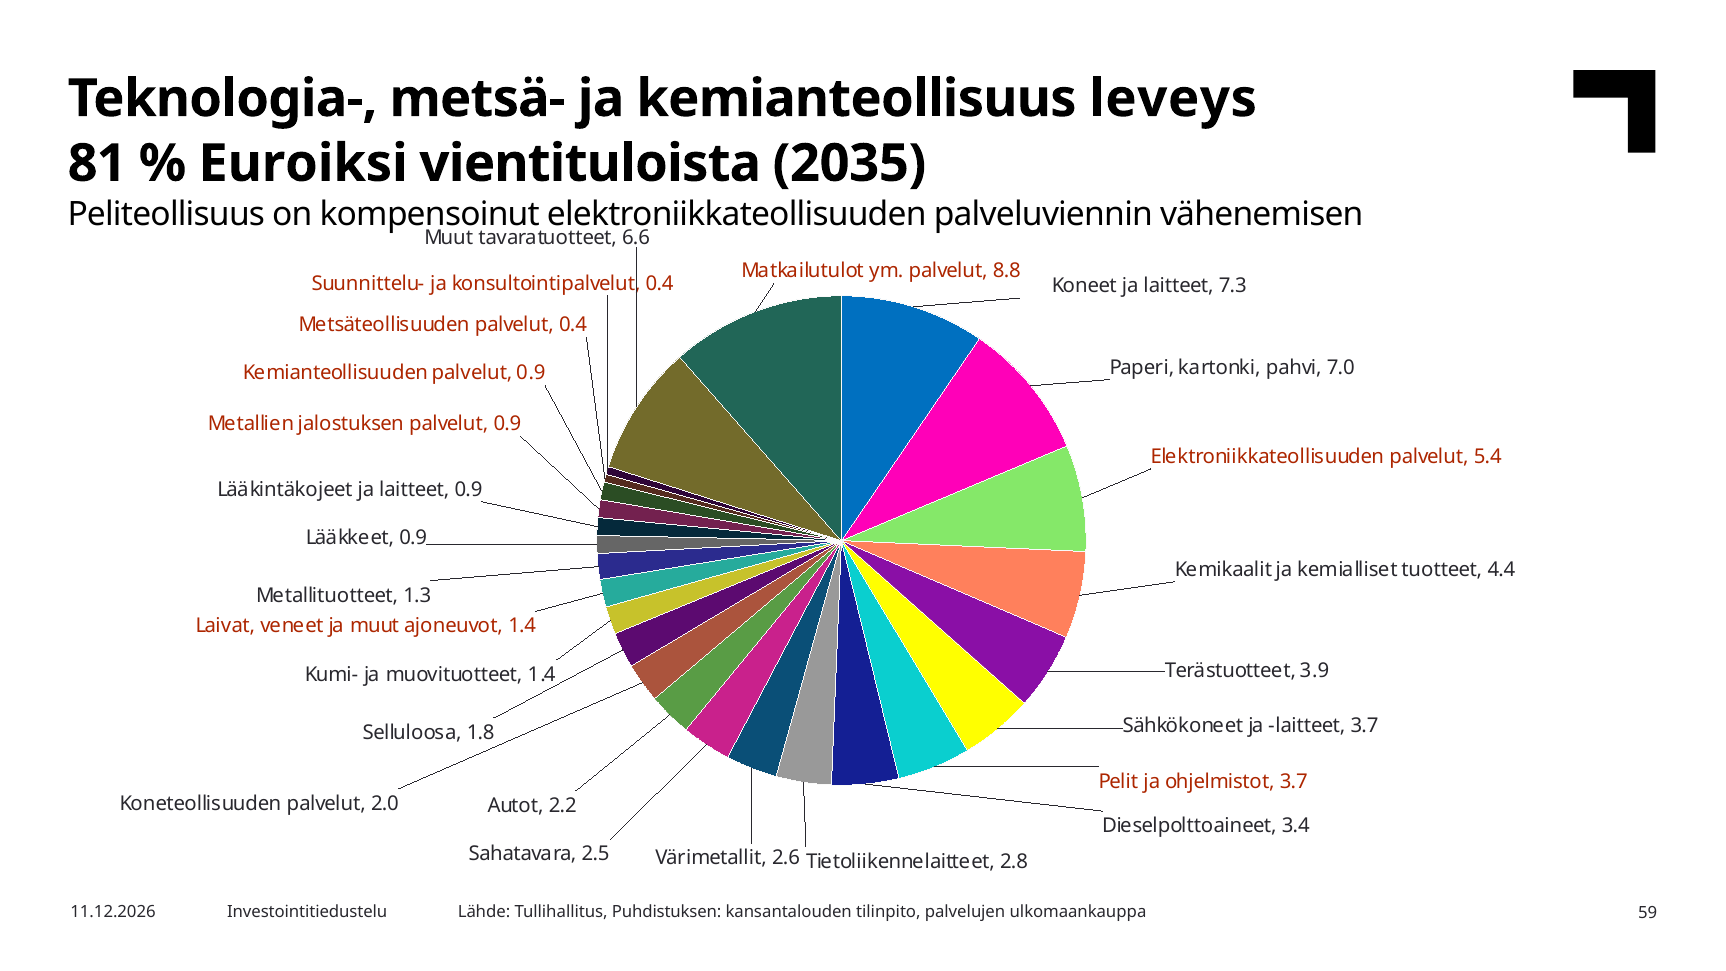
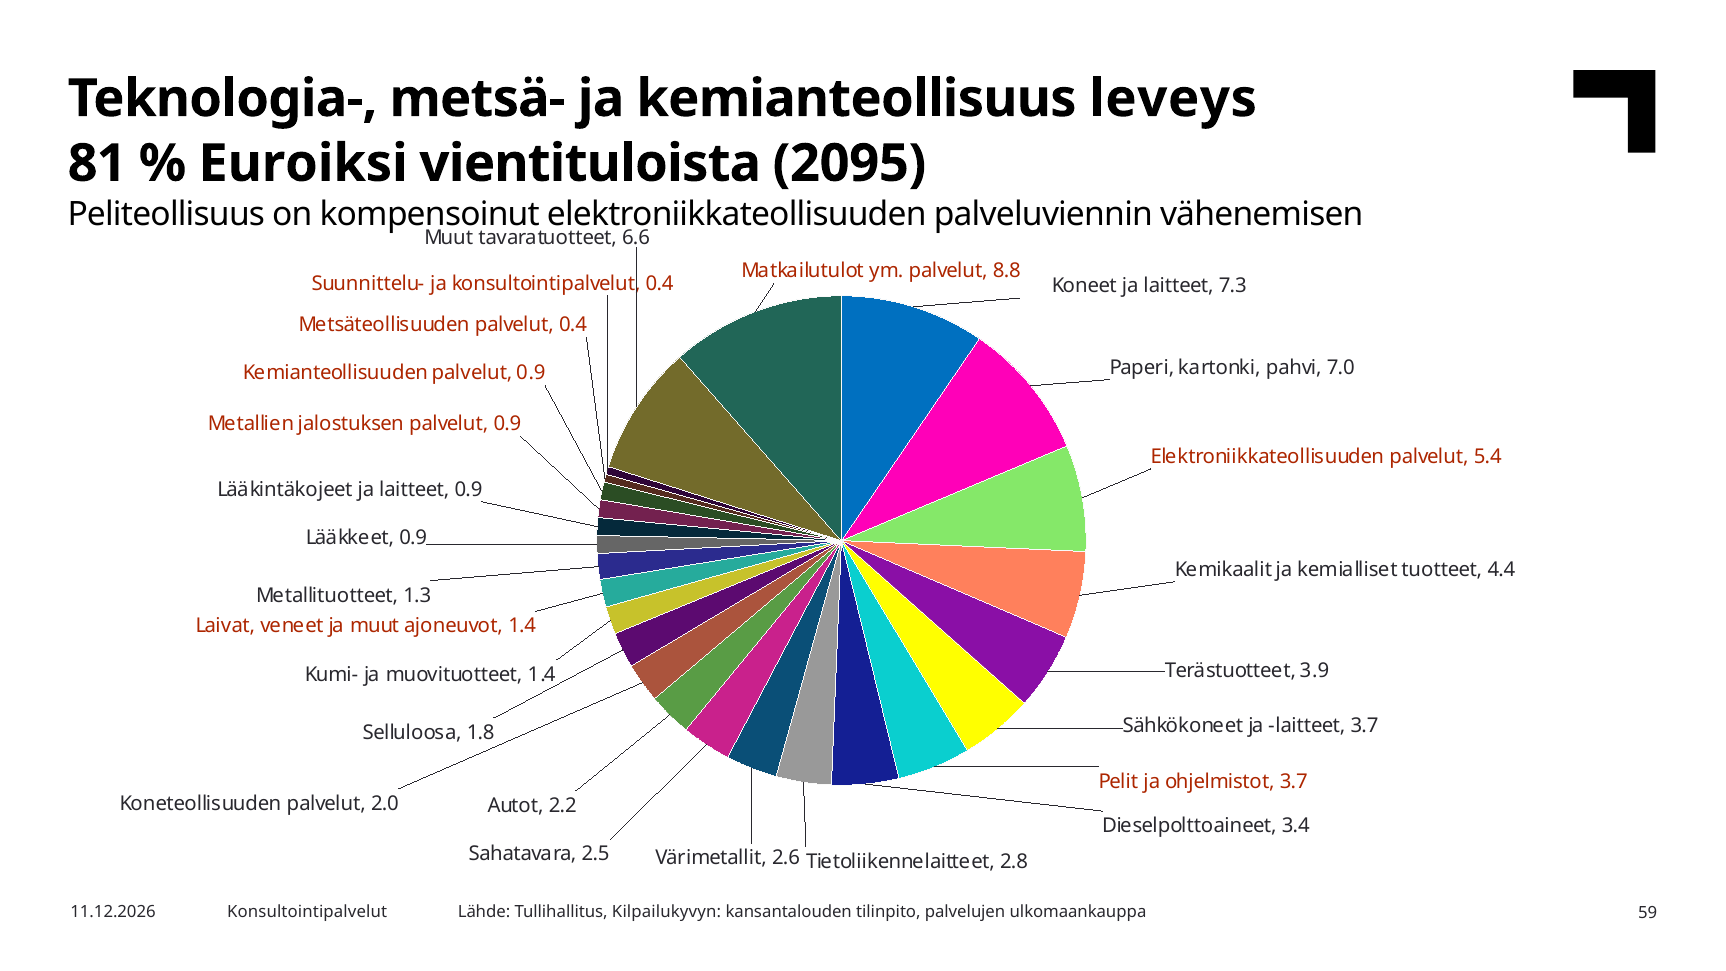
2035: 2035 -> 2095
Investointitiedustelu at (307, 912): Investointitiedustelu -> Konsultointipalvelut
Puhdistuksen: Puhdistuksen -> Kilpailukyvyn
